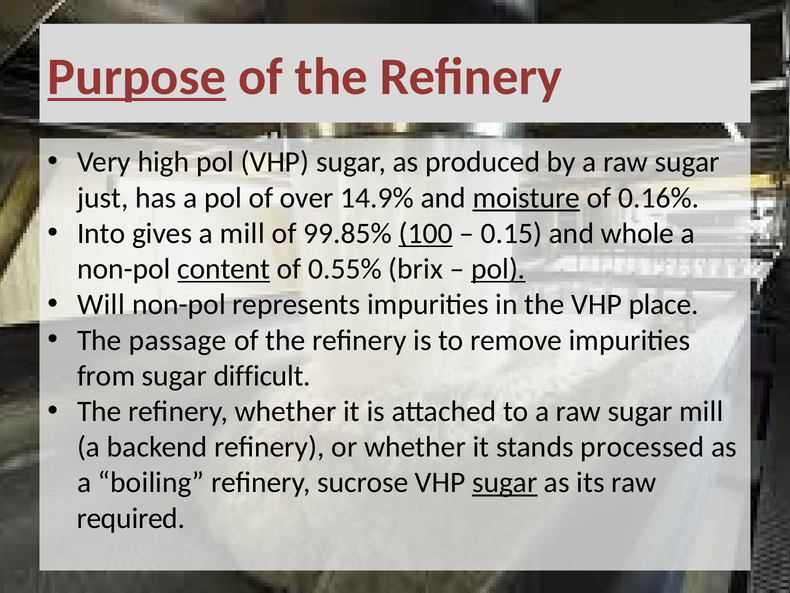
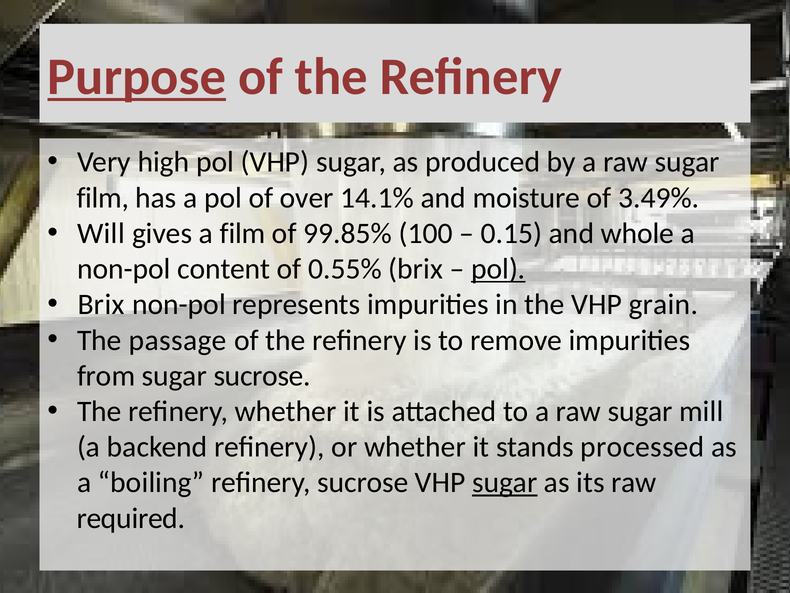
just at (103, 198): just -> film
14.9%: 14.9% -> 14.1%
moisture underline: present -> none
0.16%: 0.16% -> 3.49%
Into: Into -> Will
a mill: mill -> film
100 underline: present -> none
content underline: present -> none
Will at (101, 304): Will -> Brix
place: place -> grain
sugar difficult: difficult -> sucrose
